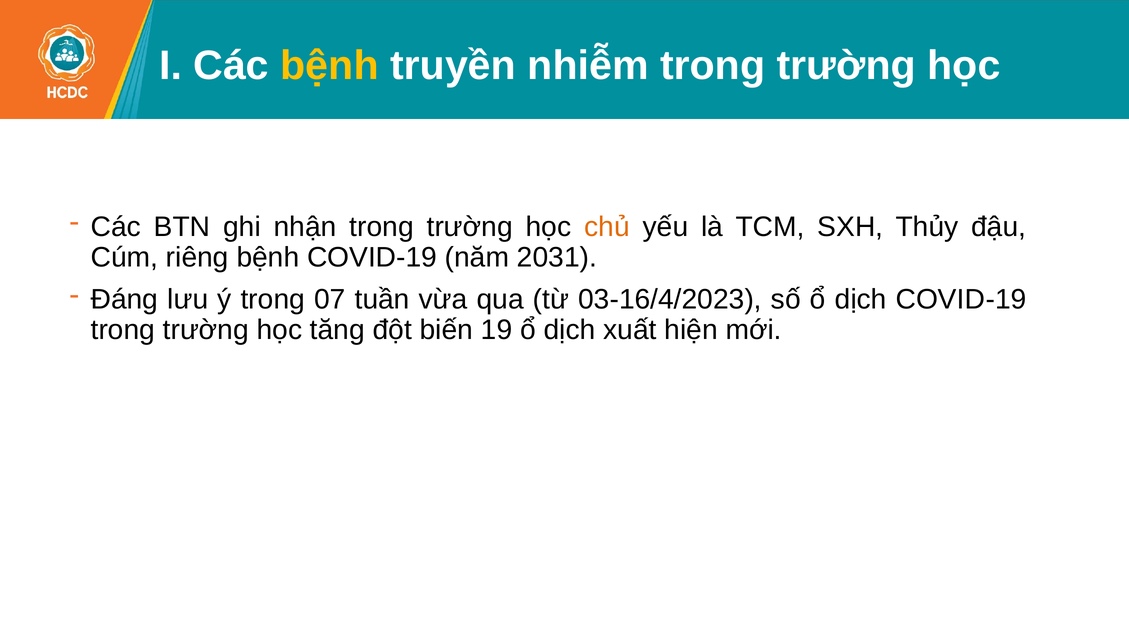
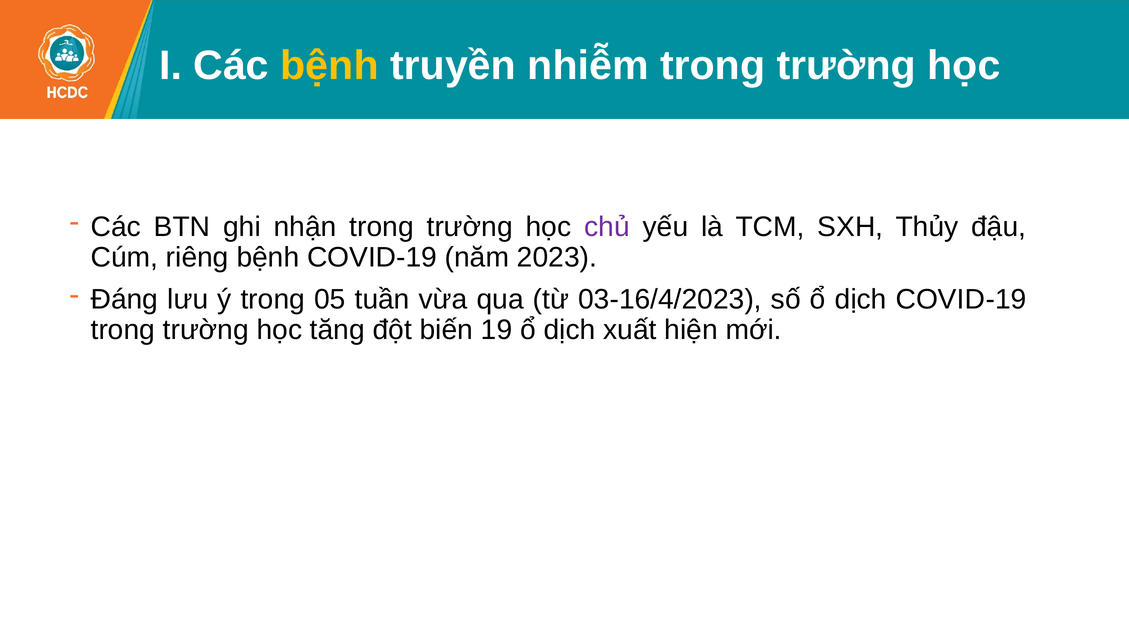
chủ colour: orange -> purple
2031: 2031 -> 2023
07: 07 -> 05
